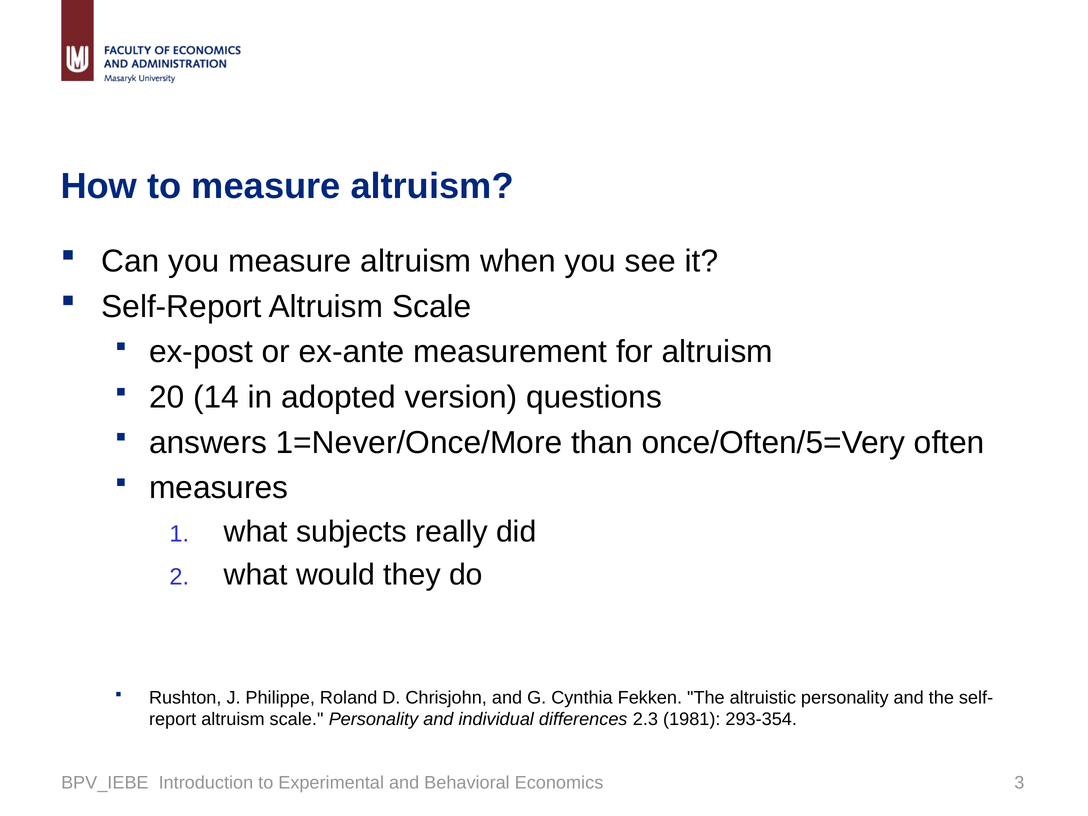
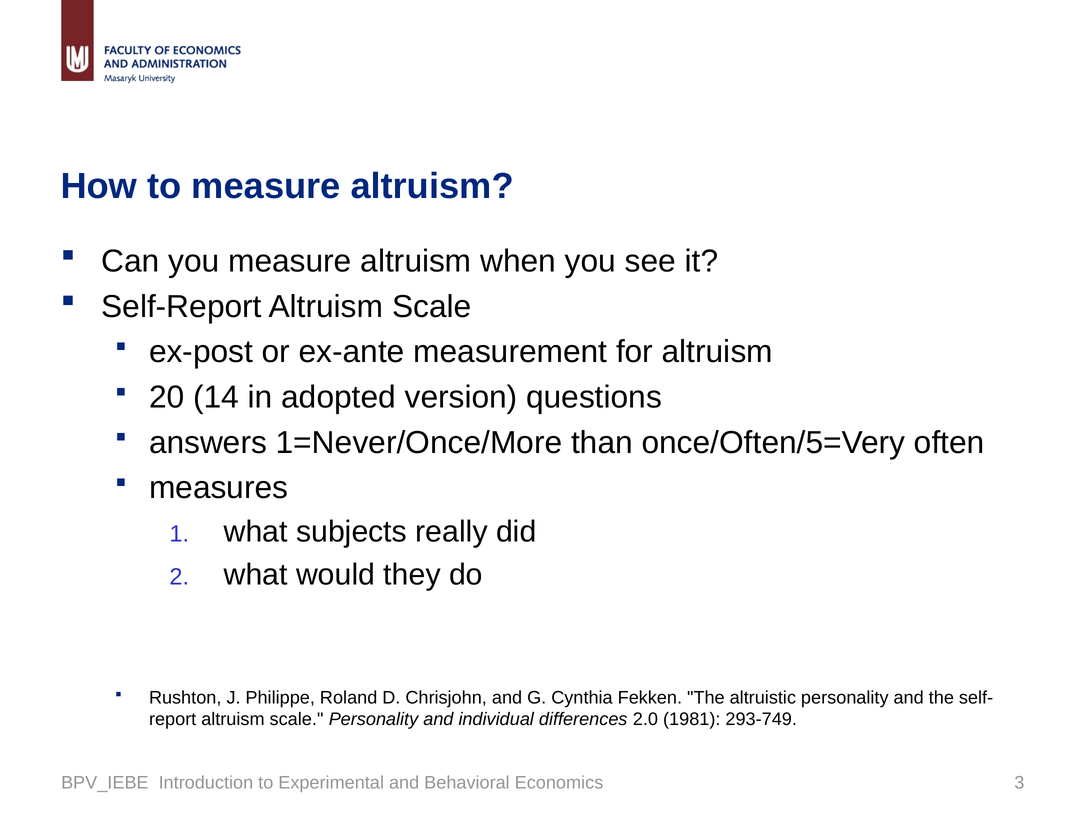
2.3: 2.3 -> 2.0
293-354: 293-354 -> 293-749
